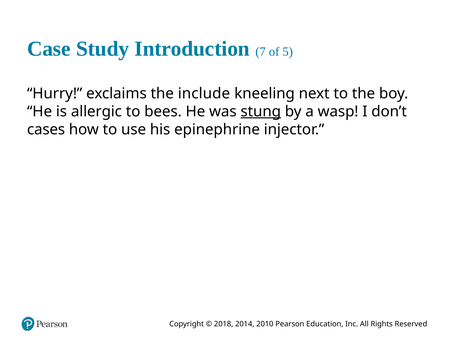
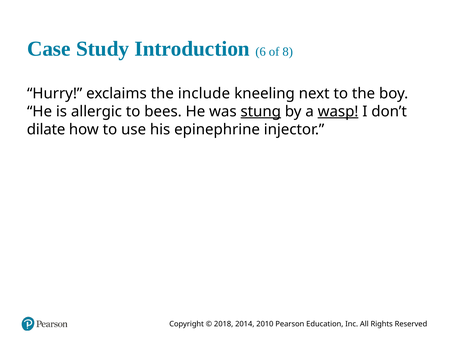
7: 7 -> 6
5: 5 -> 8
wasp underline: none -> present
cases: cases -> dilate
